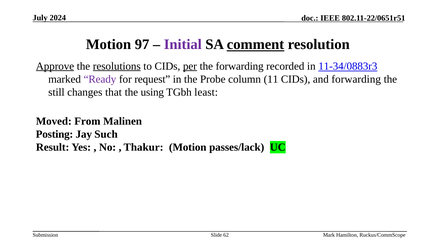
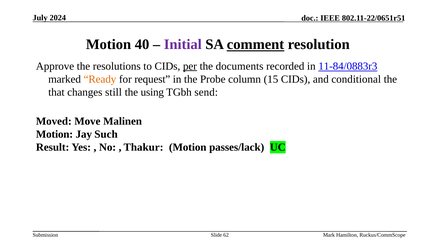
97: 97 -> 40
Approve underline: present -> none
resolutions underline: present -> none
the forwarding: forwarding -> documents
11-34/0883r3: 11-34/0883r3 -> 11-84/0883r3
Ready colour: purple -> orange
11: 11 -> 15
and forwarding: forwarding -> conditional
still: still -> that
that: that -> still
least: least -> send
From: From -> Move
Posting at (55, 134): Posting -> Motion
